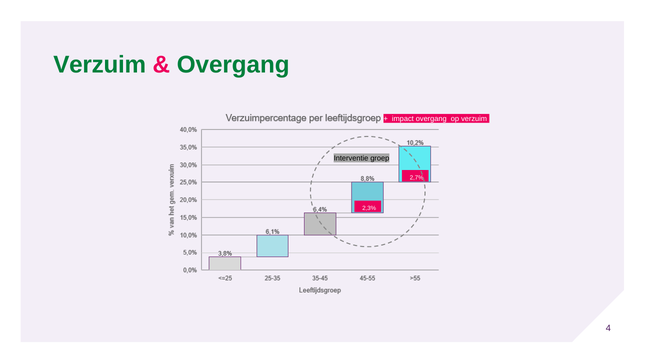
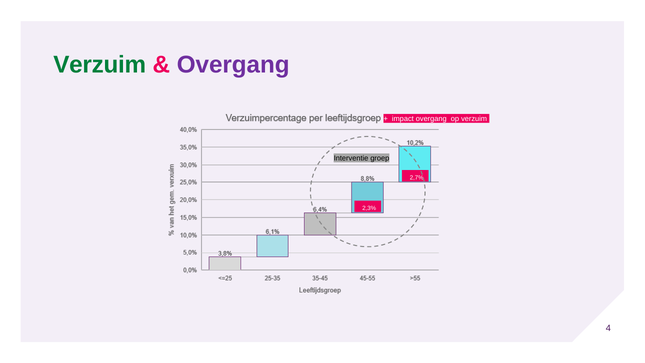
Overgang at (233, 65) colour: green -> purple
